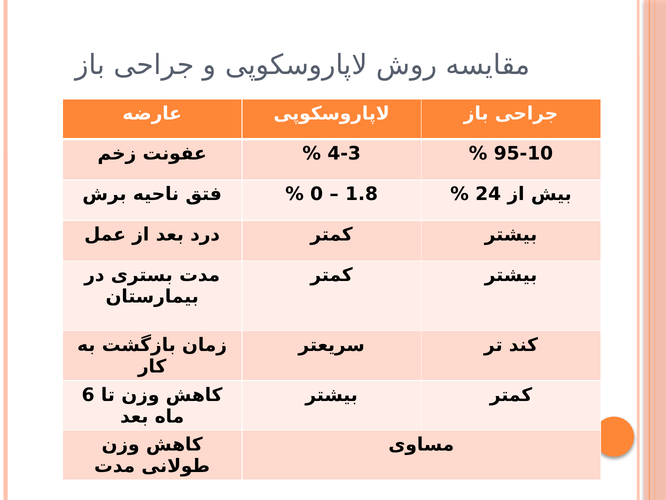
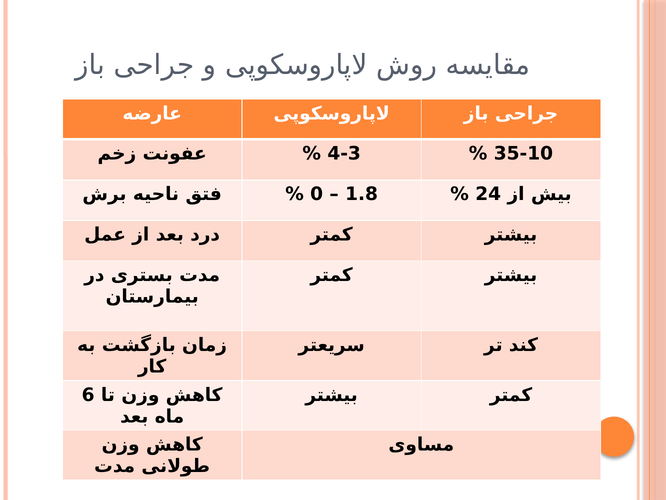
95-10: 95-10 -> 35-10
